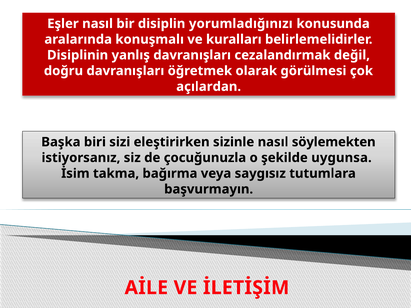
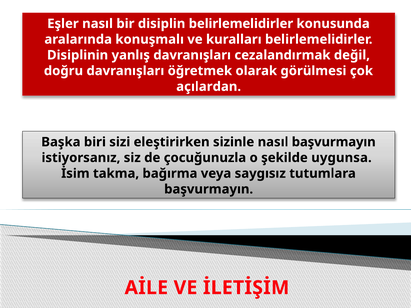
disiplin yorumladığınızı: yorumladığınızı -> belirlemelidirler
nasıl söylemekten: söylemekten -> başvurmayın
